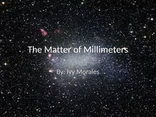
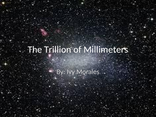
Matter: Matter -> Trillion
